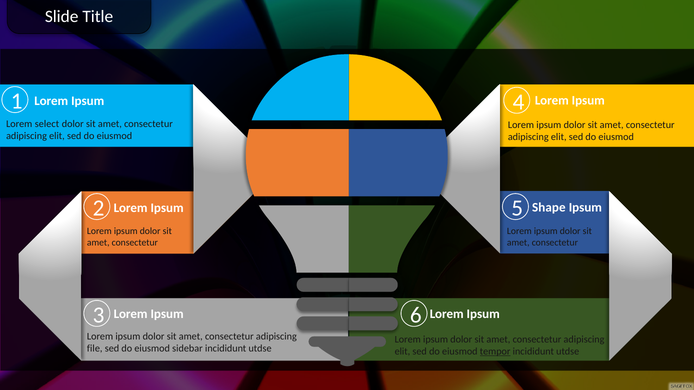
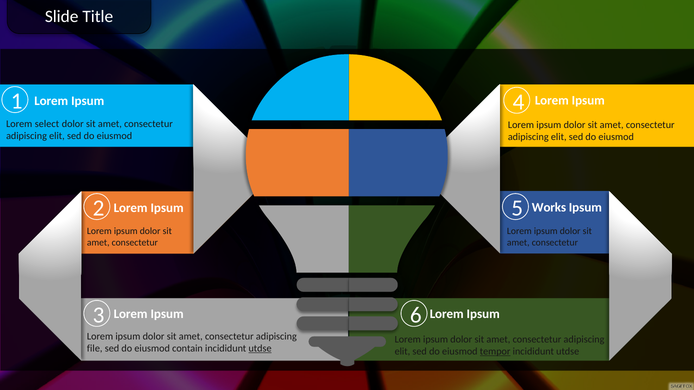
Shape: Shape -> Works
sidebar: sidebar -> contain
utdse at (260, 349) underline: none -> present
